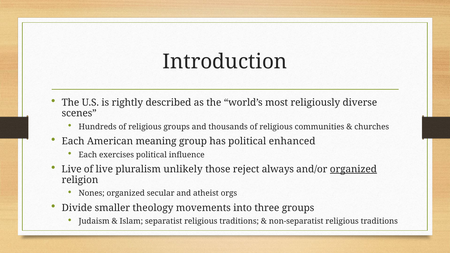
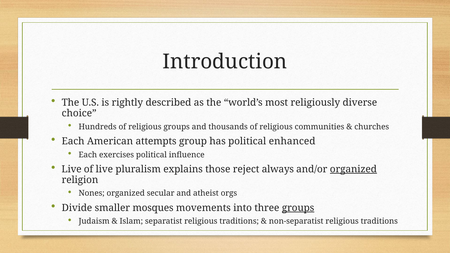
scenes: scenes -> choice
meaning: meaning -> attempts
unlikely: unlikely -> explains
theology: theology -> mosques
groups at (298, 208) underline: none -> present
